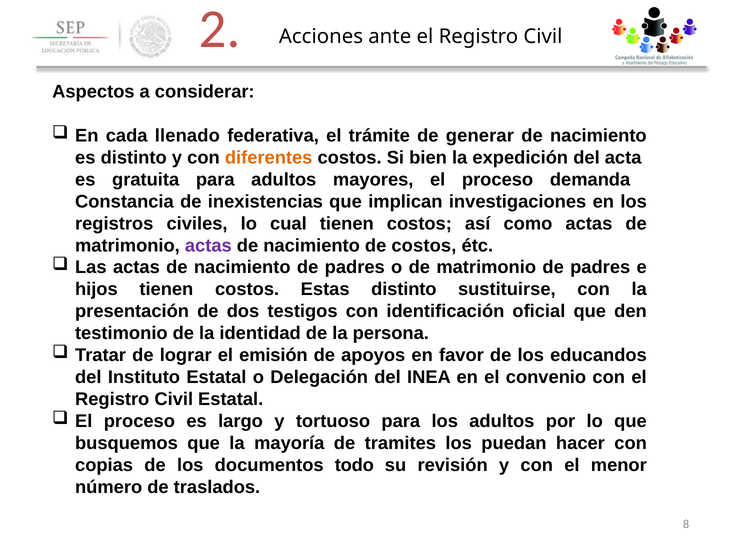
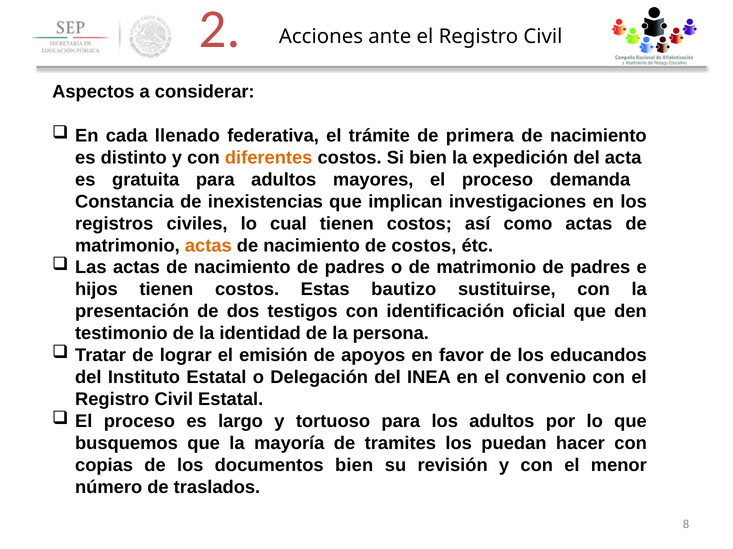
generar: generar -> primera
actas at (208, 246) colour: purple -> orange
Estas distinto: distinto -> bautizo
documentos todo: todo -> bien
